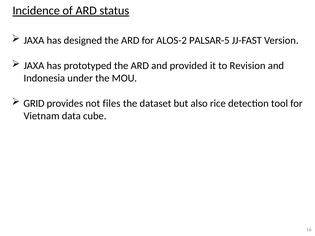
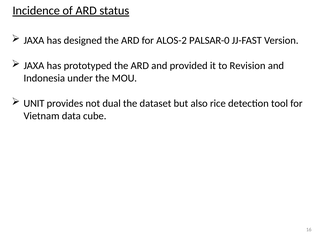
PALSAR-5: PALSAR-5 -> PALSAR-0
GRID: GRID -> UNIT
files: files -> dual
